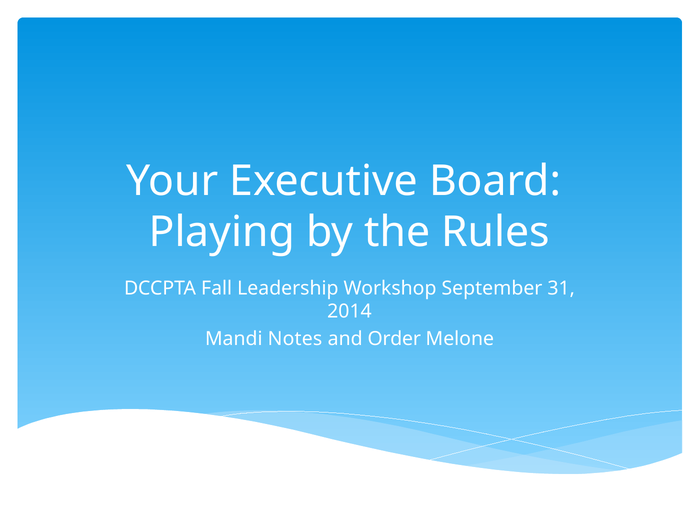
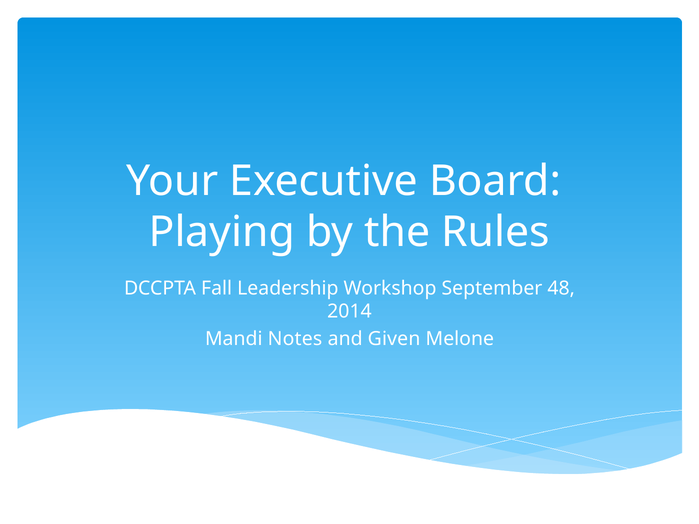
31: 31 -> 48
Order: Order -> Given
